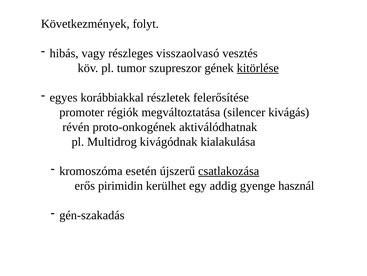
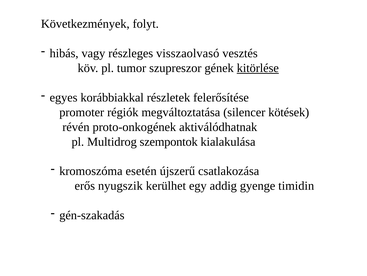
kivágás: kivágás -> kötések
kivágódnak: kivágódnak -> szempontok
csatlakozása underline: present -> none
pirimidin: pirimidin -> nyugszik
használ: használ -> timidin
